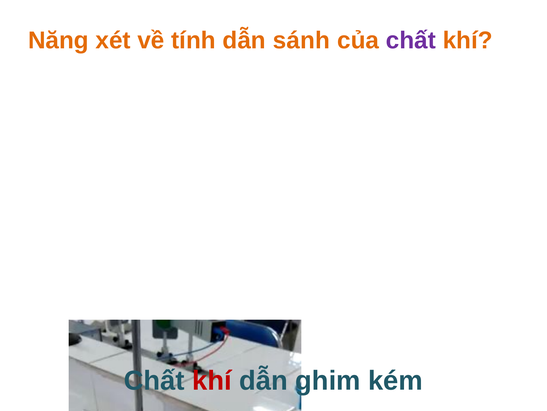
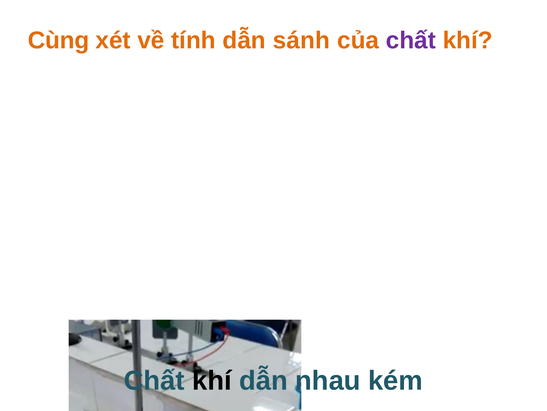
Năng: Năng -> Cùng
khí at (212, 380) colour: red -> black
ghim: ghim -> nhau
